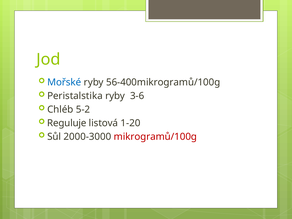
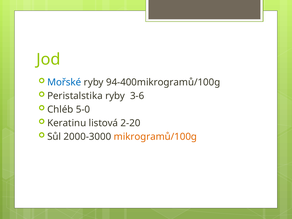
56-400mikrogramů/100g: 56-400mikrogramů/100g -> 94-400mikrogramů/100g
5-2: 5-2 -> 5-0
Reguluje: Reguluje -> Keratinu
1-20: 1-20 -> 2-20
mikrogramů/100g colour: red -> orange
